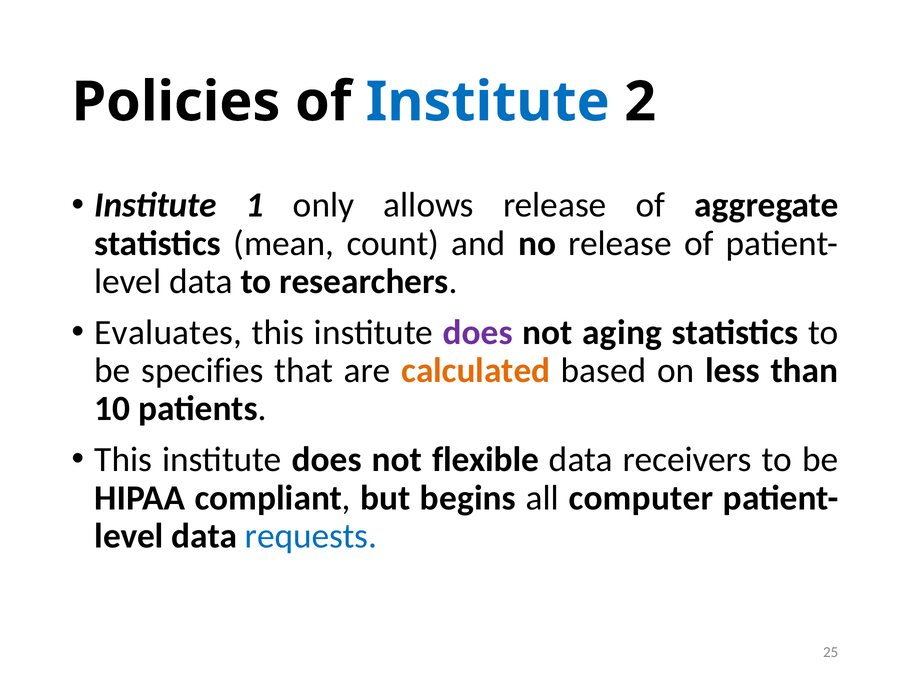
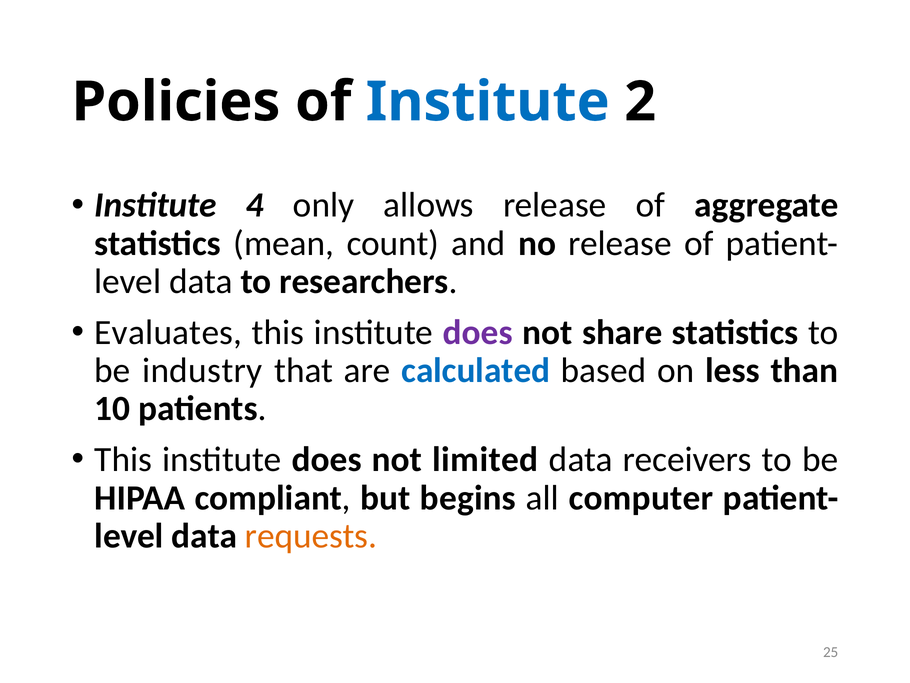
1: 1 -> 4
aging: aging -> share
specifies: specifies -> industry
calculated colour: orange -> blue
flexible: flexible -> limited
requests colour: blue -> orange
